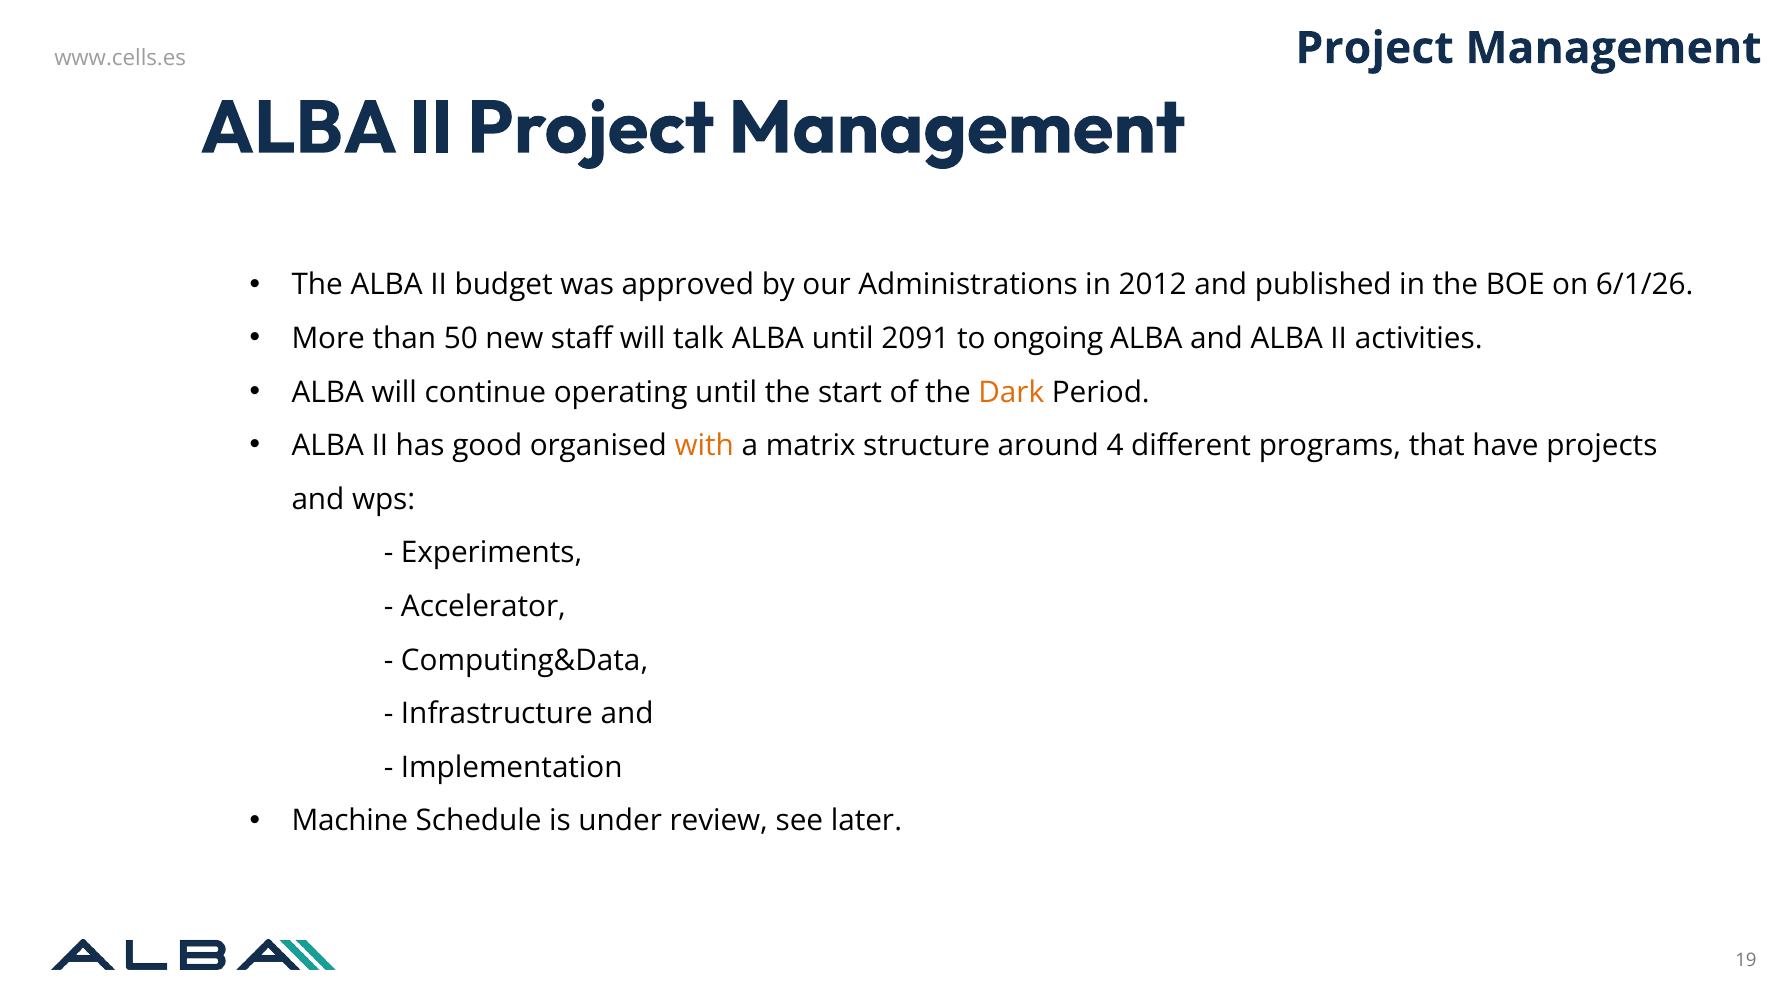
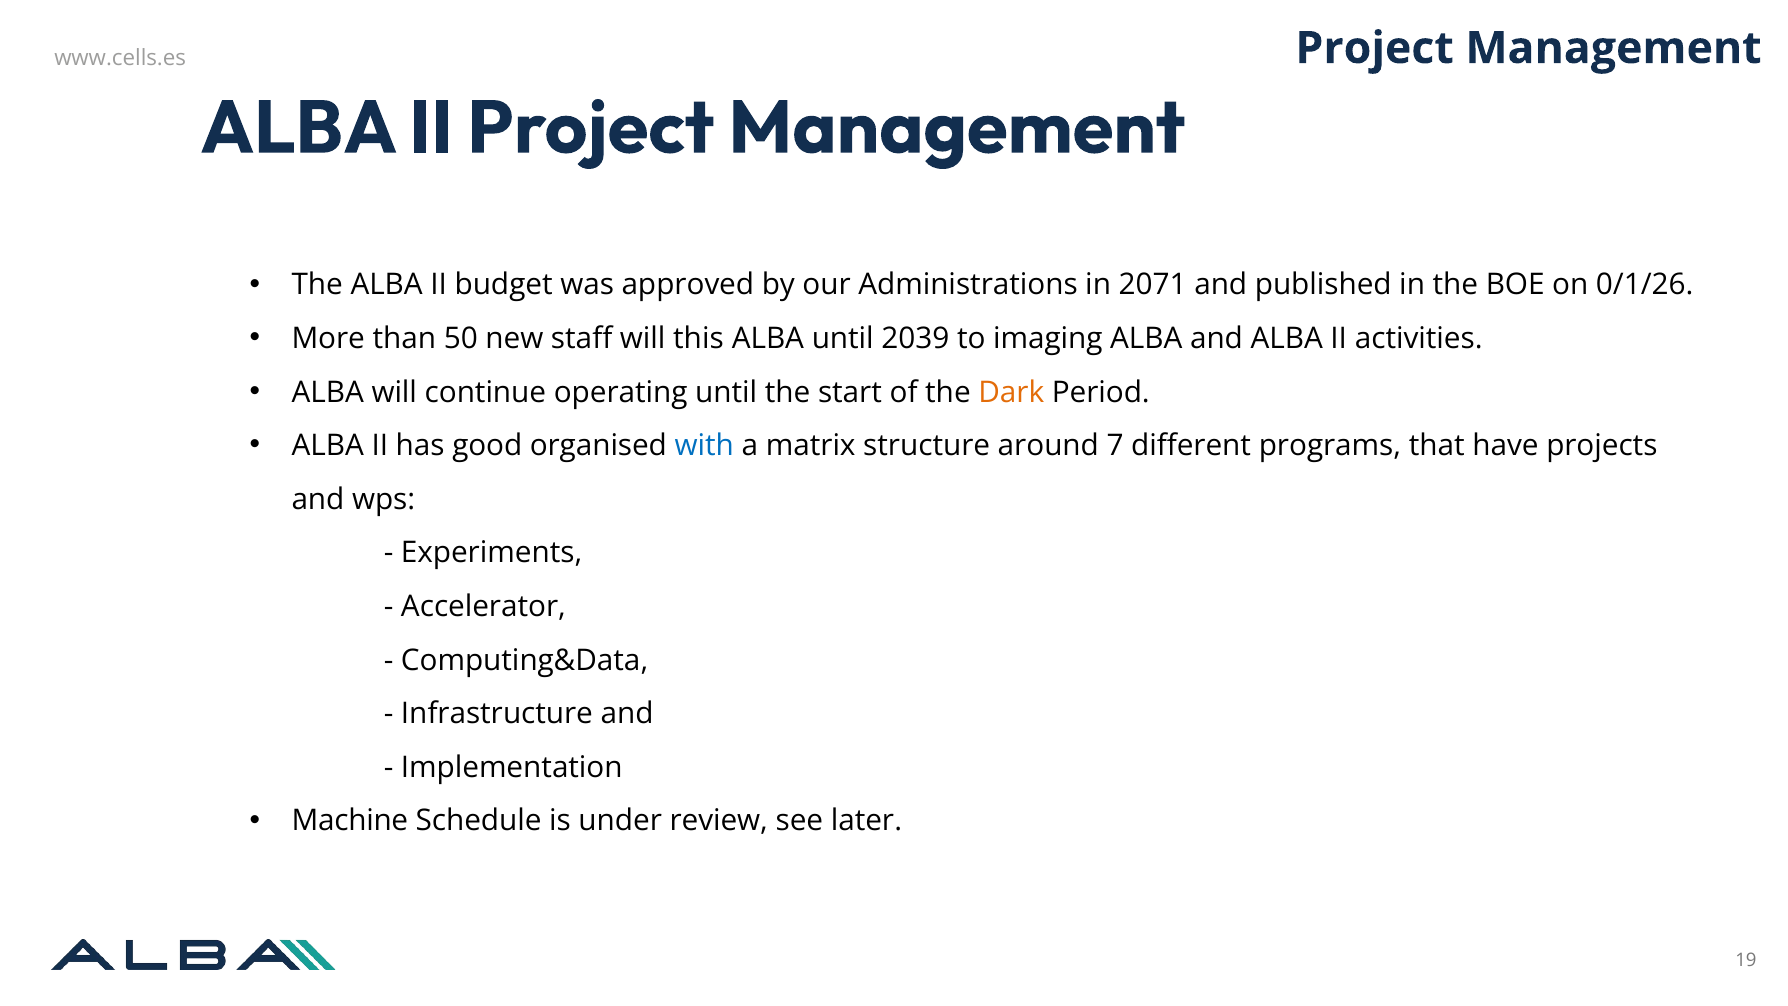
2012: 2012 -> 2071
6/1/26: 6/1/26 -> 0/1/26
talk: talk -> this
2091: 2091 -> 2039
ongoing: ongoing -> imaging
with colour: orange -> blue
4: 4 -> 7
